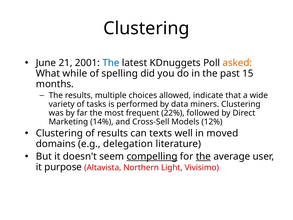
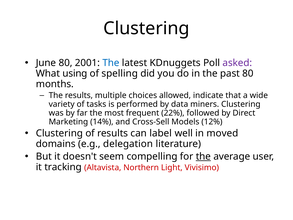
June 21: 21 -> 80
asked colour: orange -> purple
while: while -> using
past 15: 15 -> 80
texts: texts -> label
compelling underline: present -> none
purpose: purpose -> tracking
